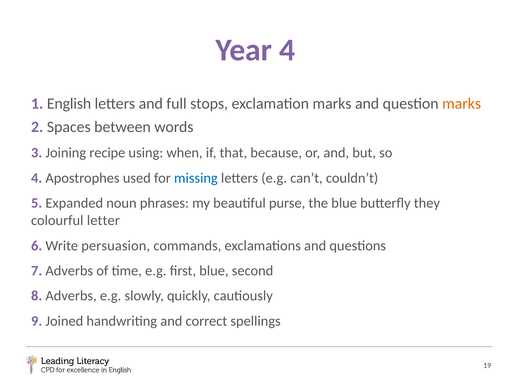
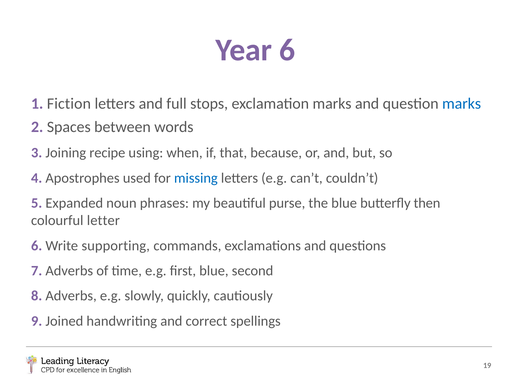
Year 4: 4 -> 6
English: English -> Fiction
marks at (462, 104) colour: orange -> blue
they: they -> then
persuasion: persuasion -> supporting
